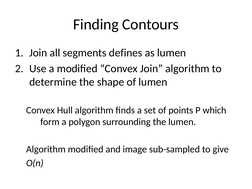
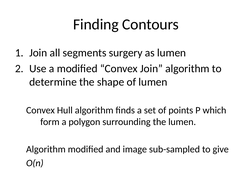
defines: defines -> surgery
